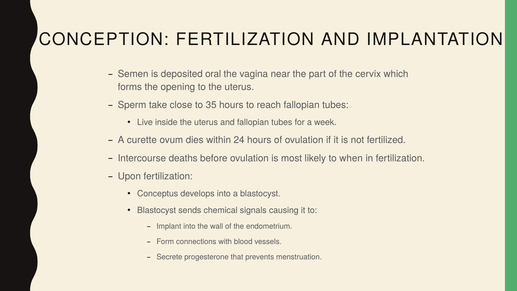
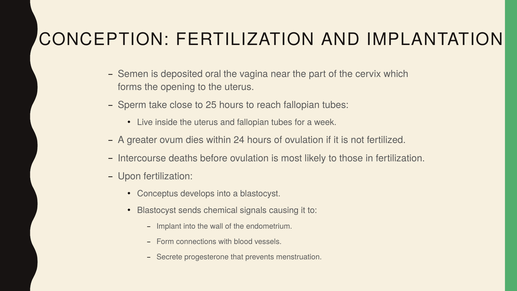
35: 35 -> 25
curette: curette -> greater
when: when -> those
